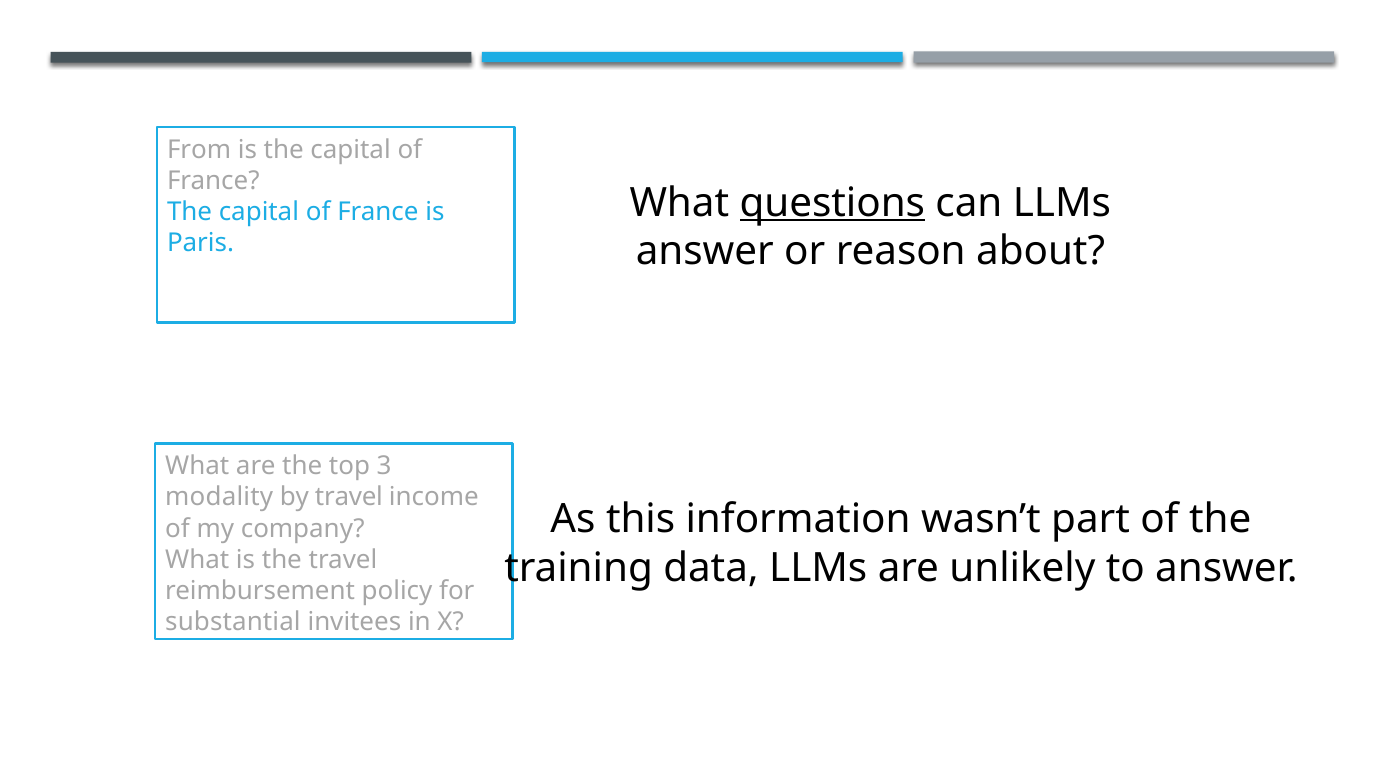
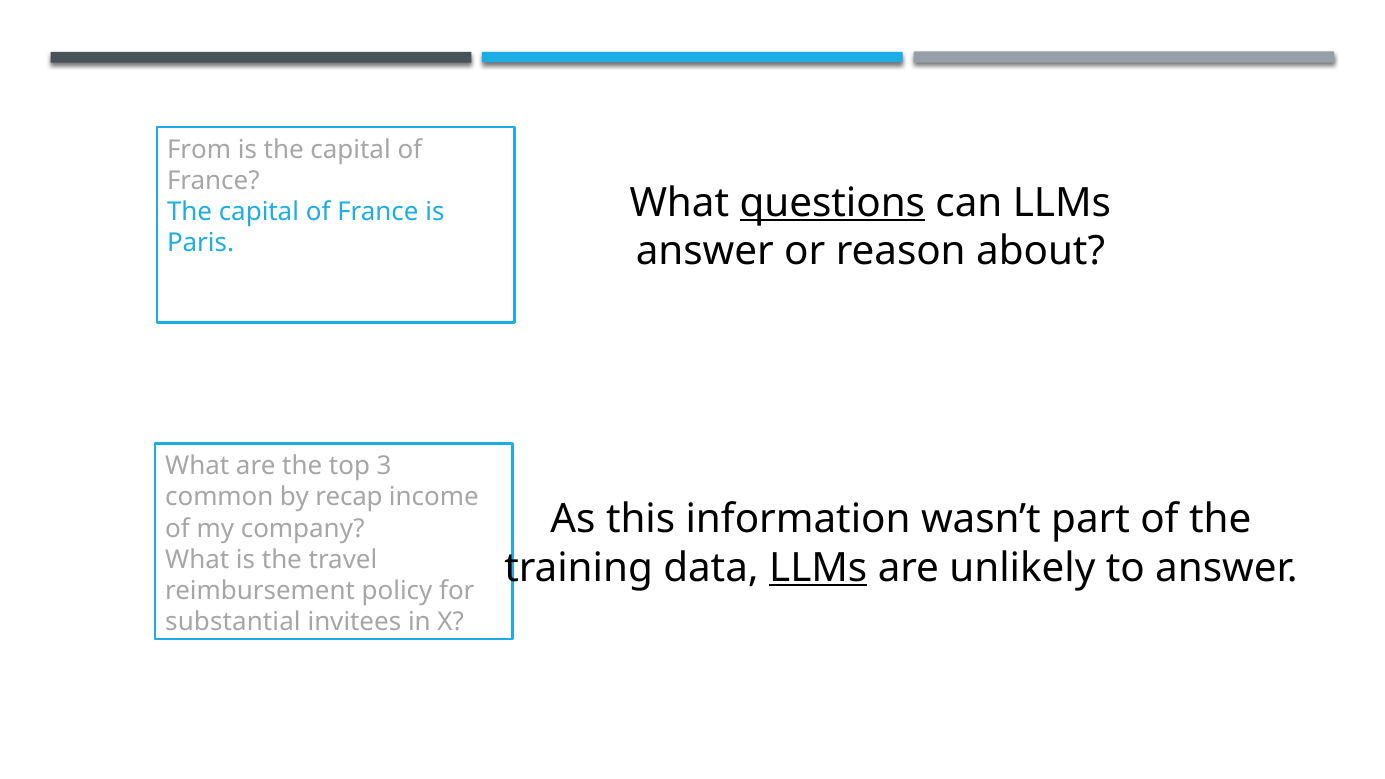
modality: modality -> common
by travel: travel -> recap
LLMs at (818, 568) underline: none -> present
